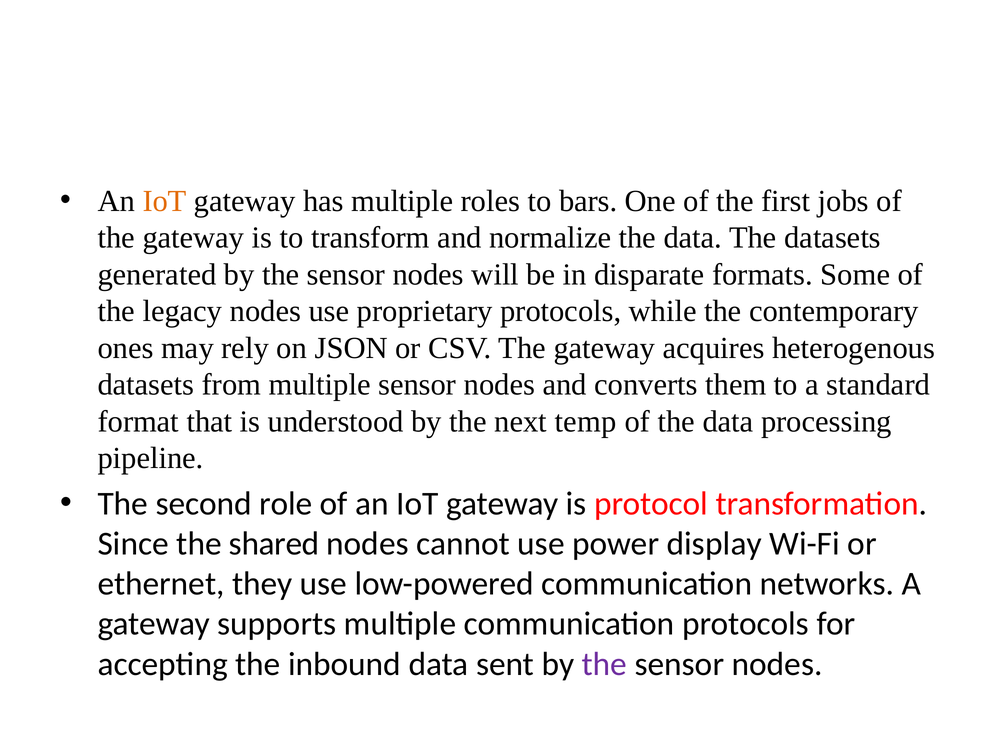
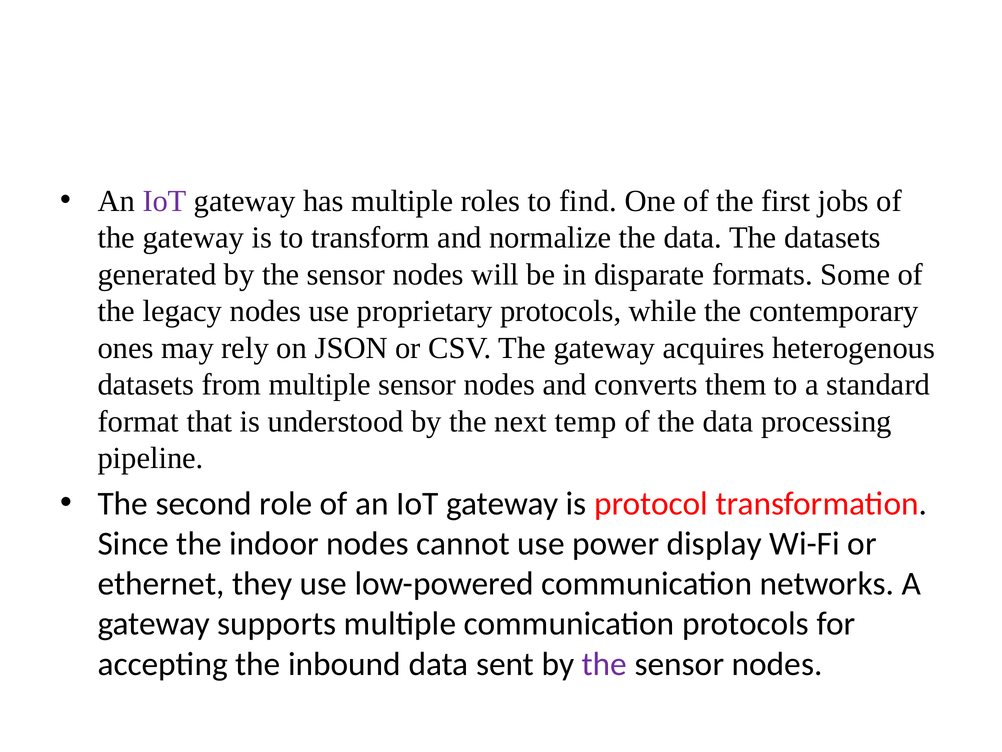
IoT at (165, 201) colour: orange -> purple
bars: bars -> find
shared: shared -> indoor
